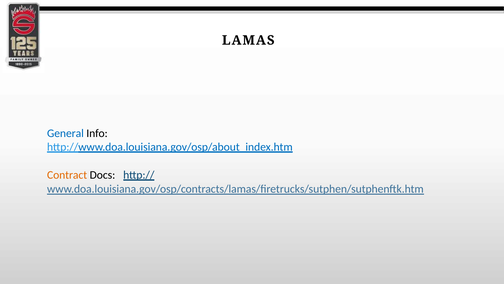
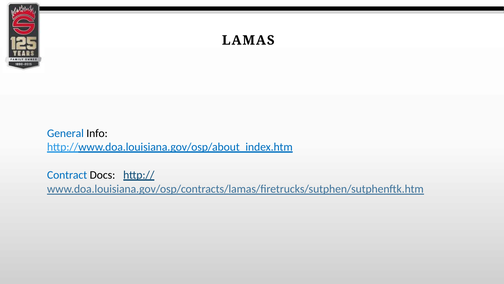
Contract colour: orange -> blue
